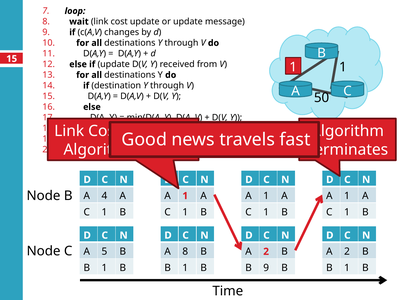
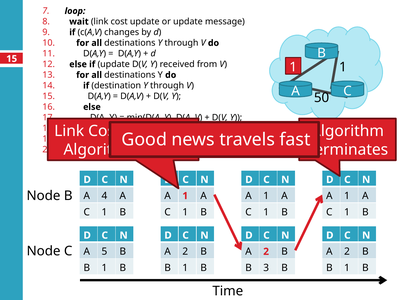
8 at (185, 252): 8 -> 2
B 9: 9 -> 3
